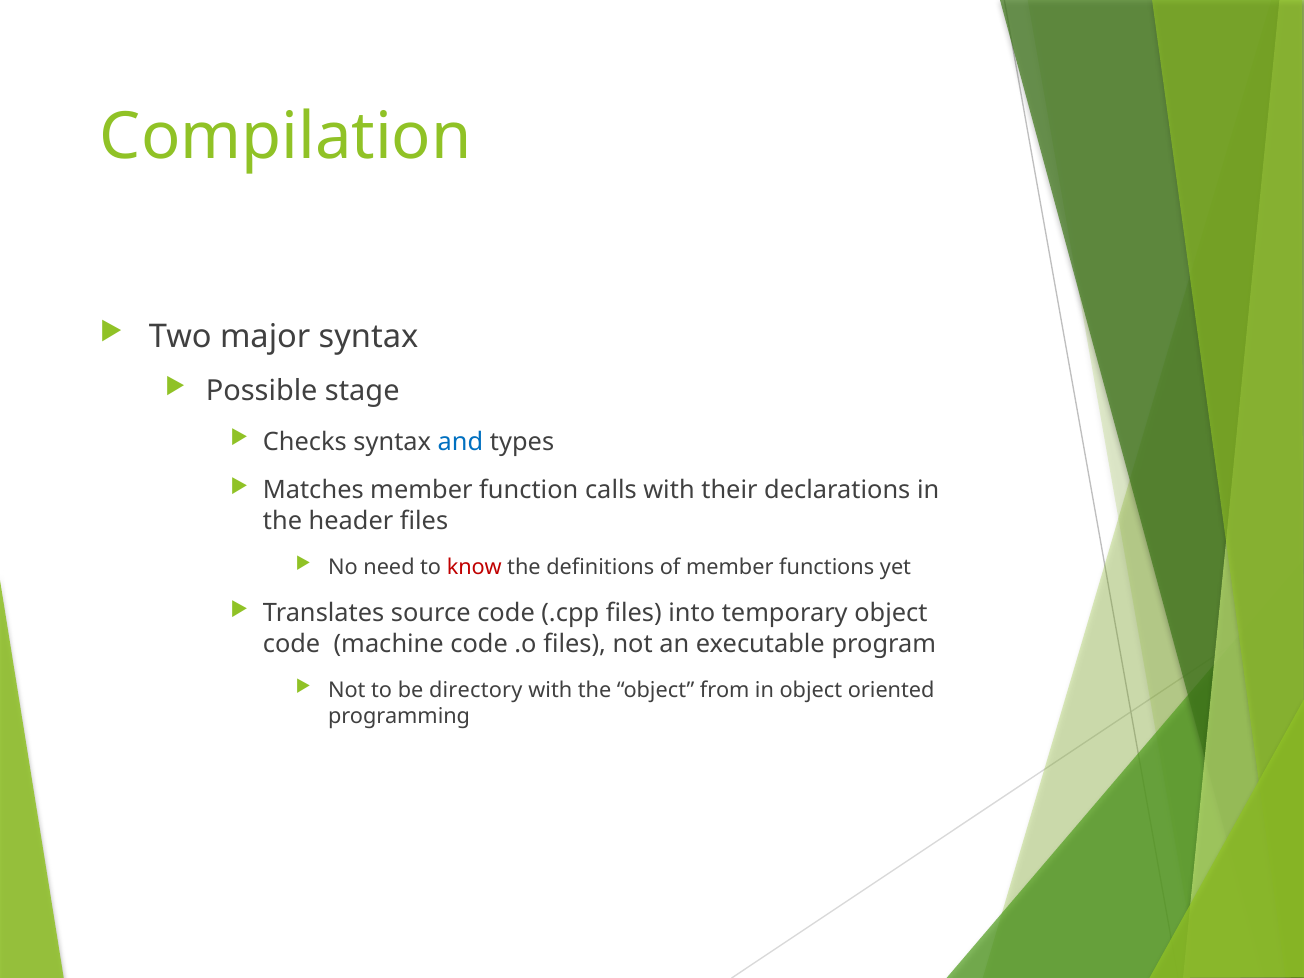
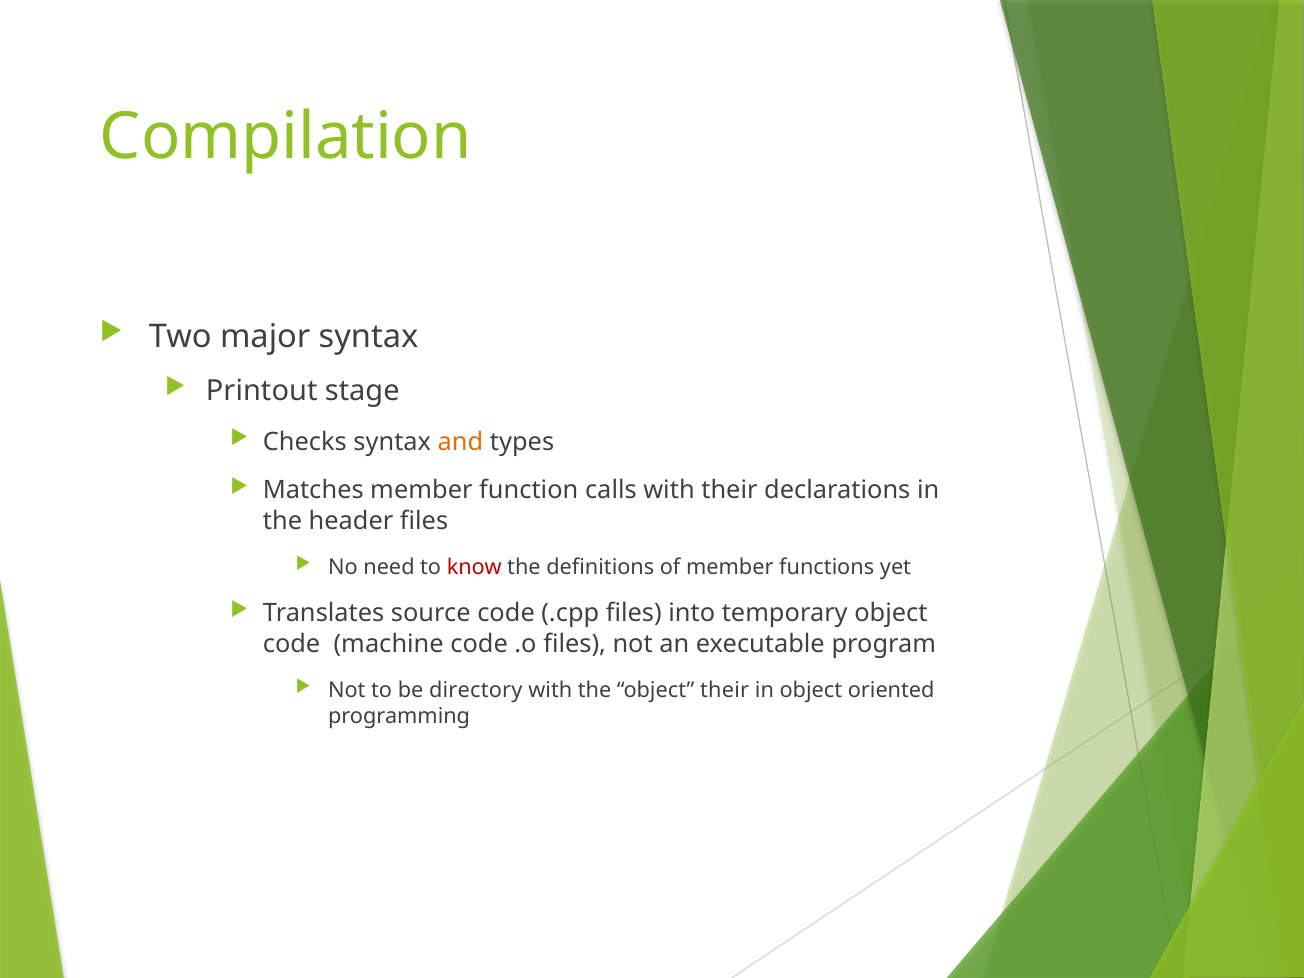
Possible: Possible -> Printout
and colour: blue -> orange
object from: from -> their
